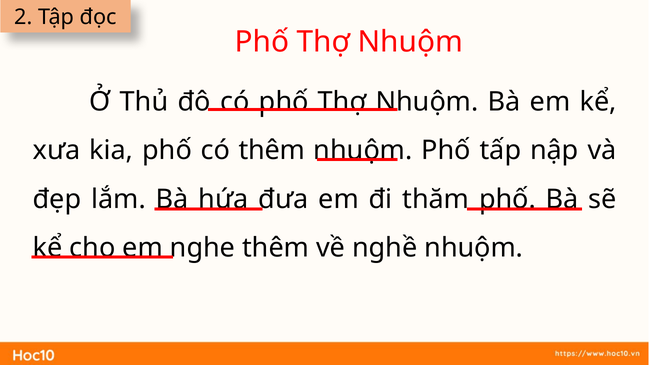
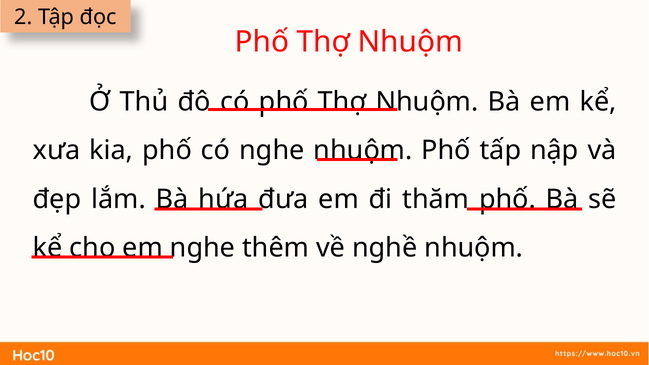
có thêm: thêm -> nghe
